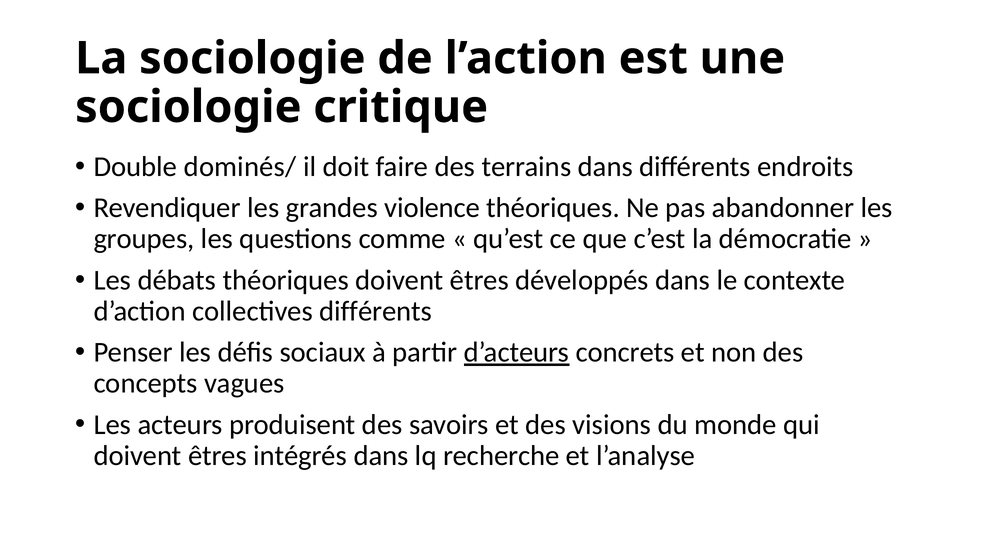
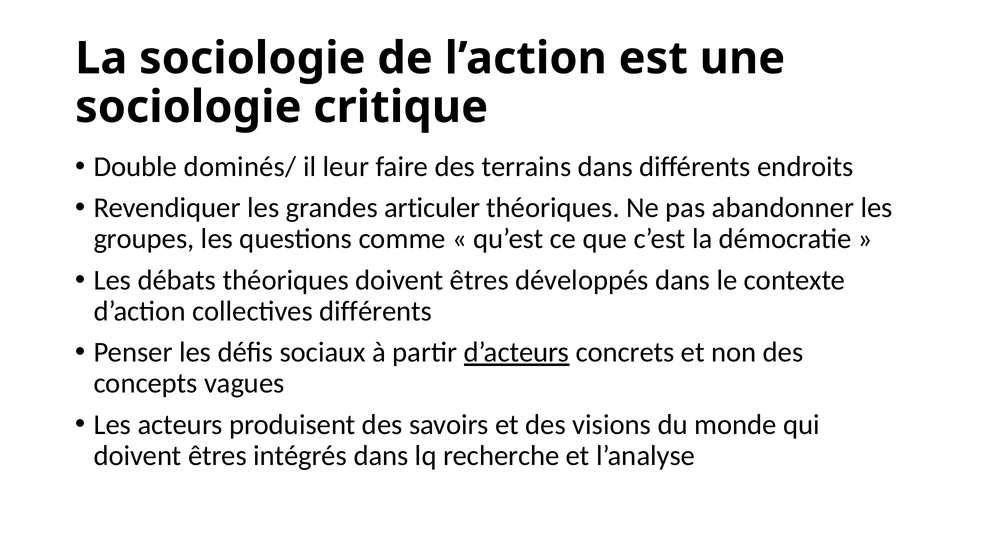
doit: doit -> leur
violence: violence -> articuler
